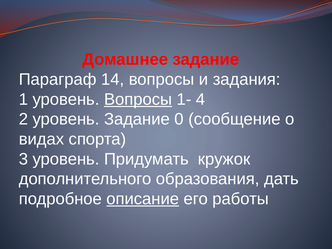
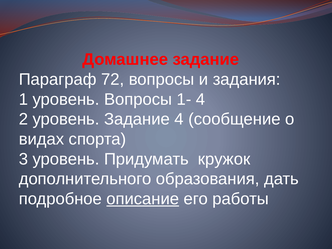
14: 14 -> 72
Вопросы at (138, 99) underline: present -> none
Задание 0: 0 -> 4
